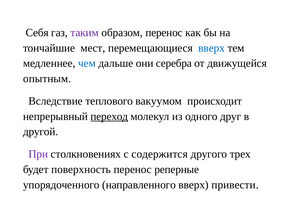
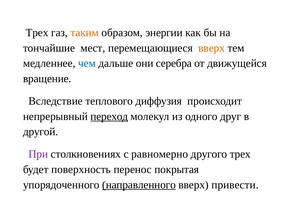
Себя at (37, 33): Себя -> Трех
таким colour: purple -> orange
образом перенос: перенос -> энергии
вверх at (212, 48) colour: blue -> orange
опытным: опытным -> вращение
вакуумом: вакуумом -> диффузия
содержится: содержится -> равномерно
реперные: реперные -> покрытая
направленного underline: none -> present
